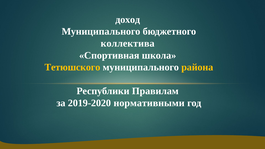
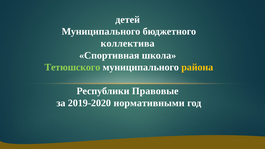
доход: доход -> детей
Тетюшского colour: yellow -> light green
Правилам: Правилам -> Правовые
